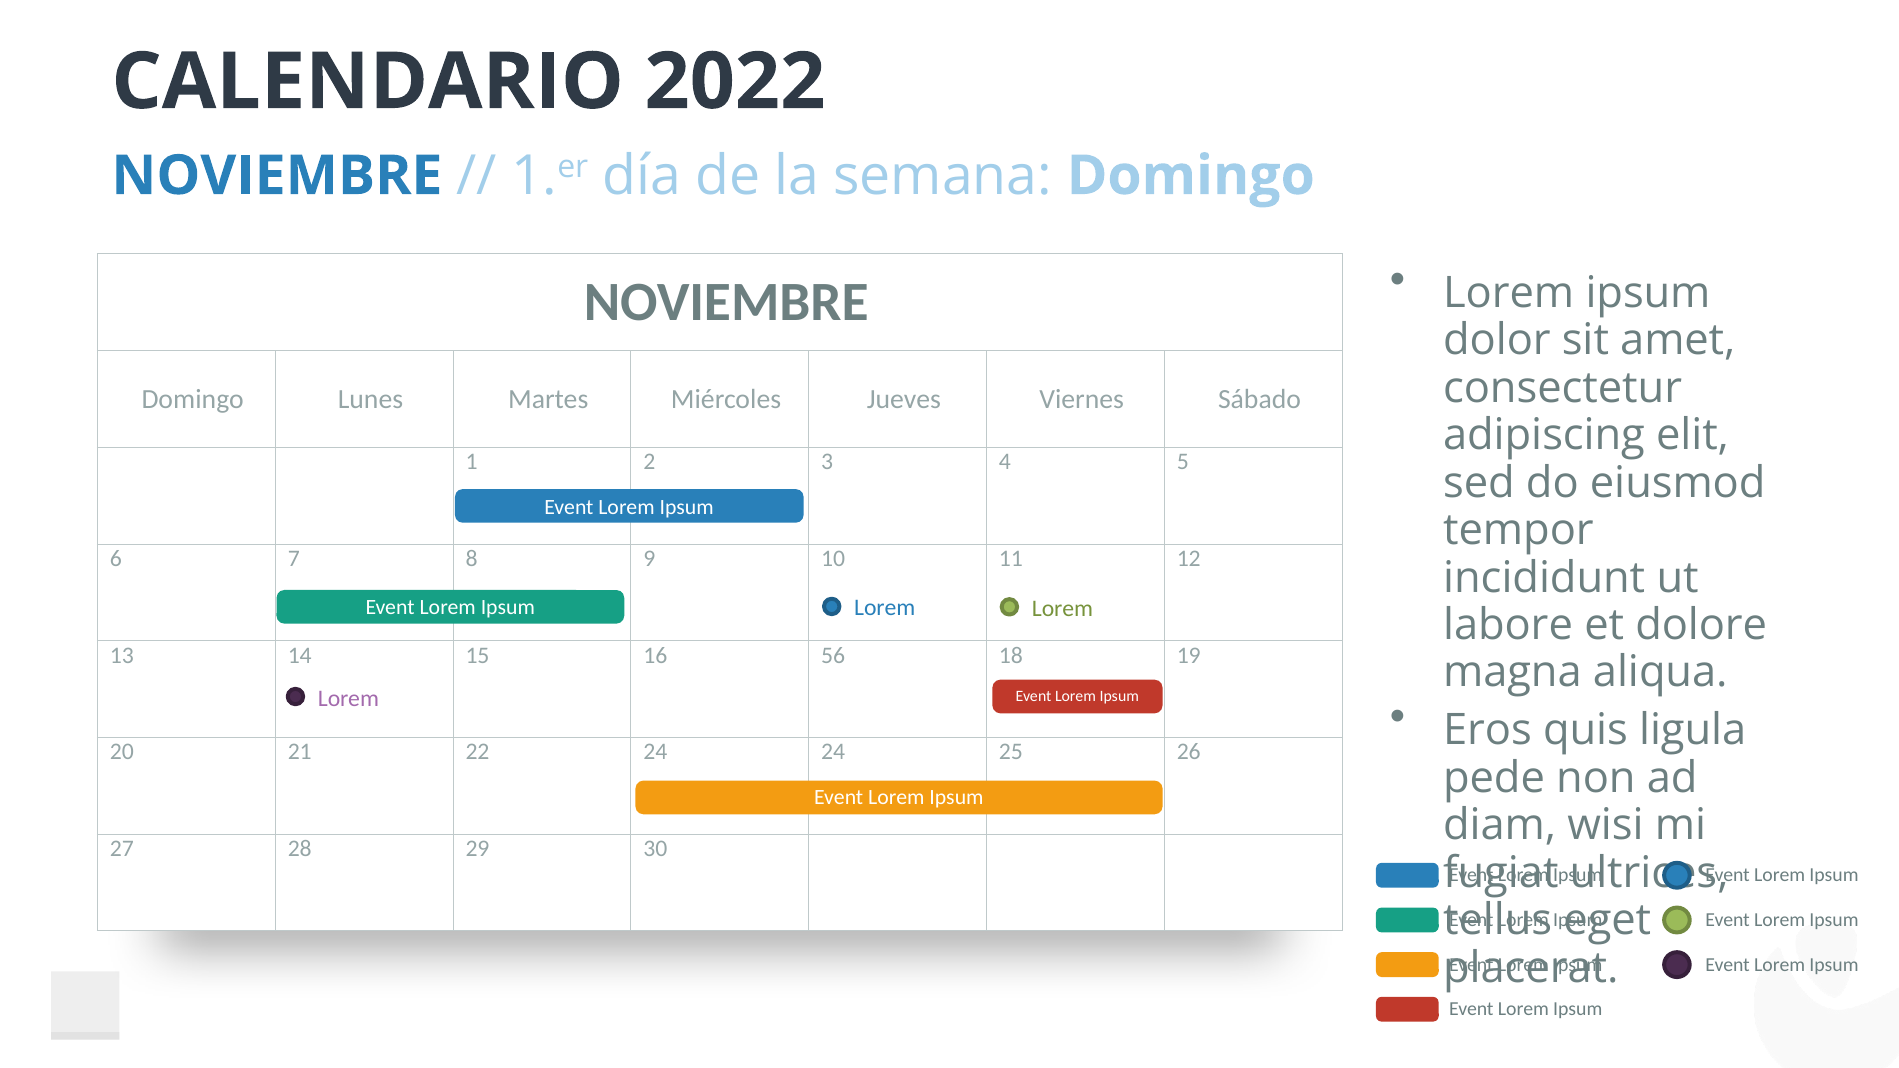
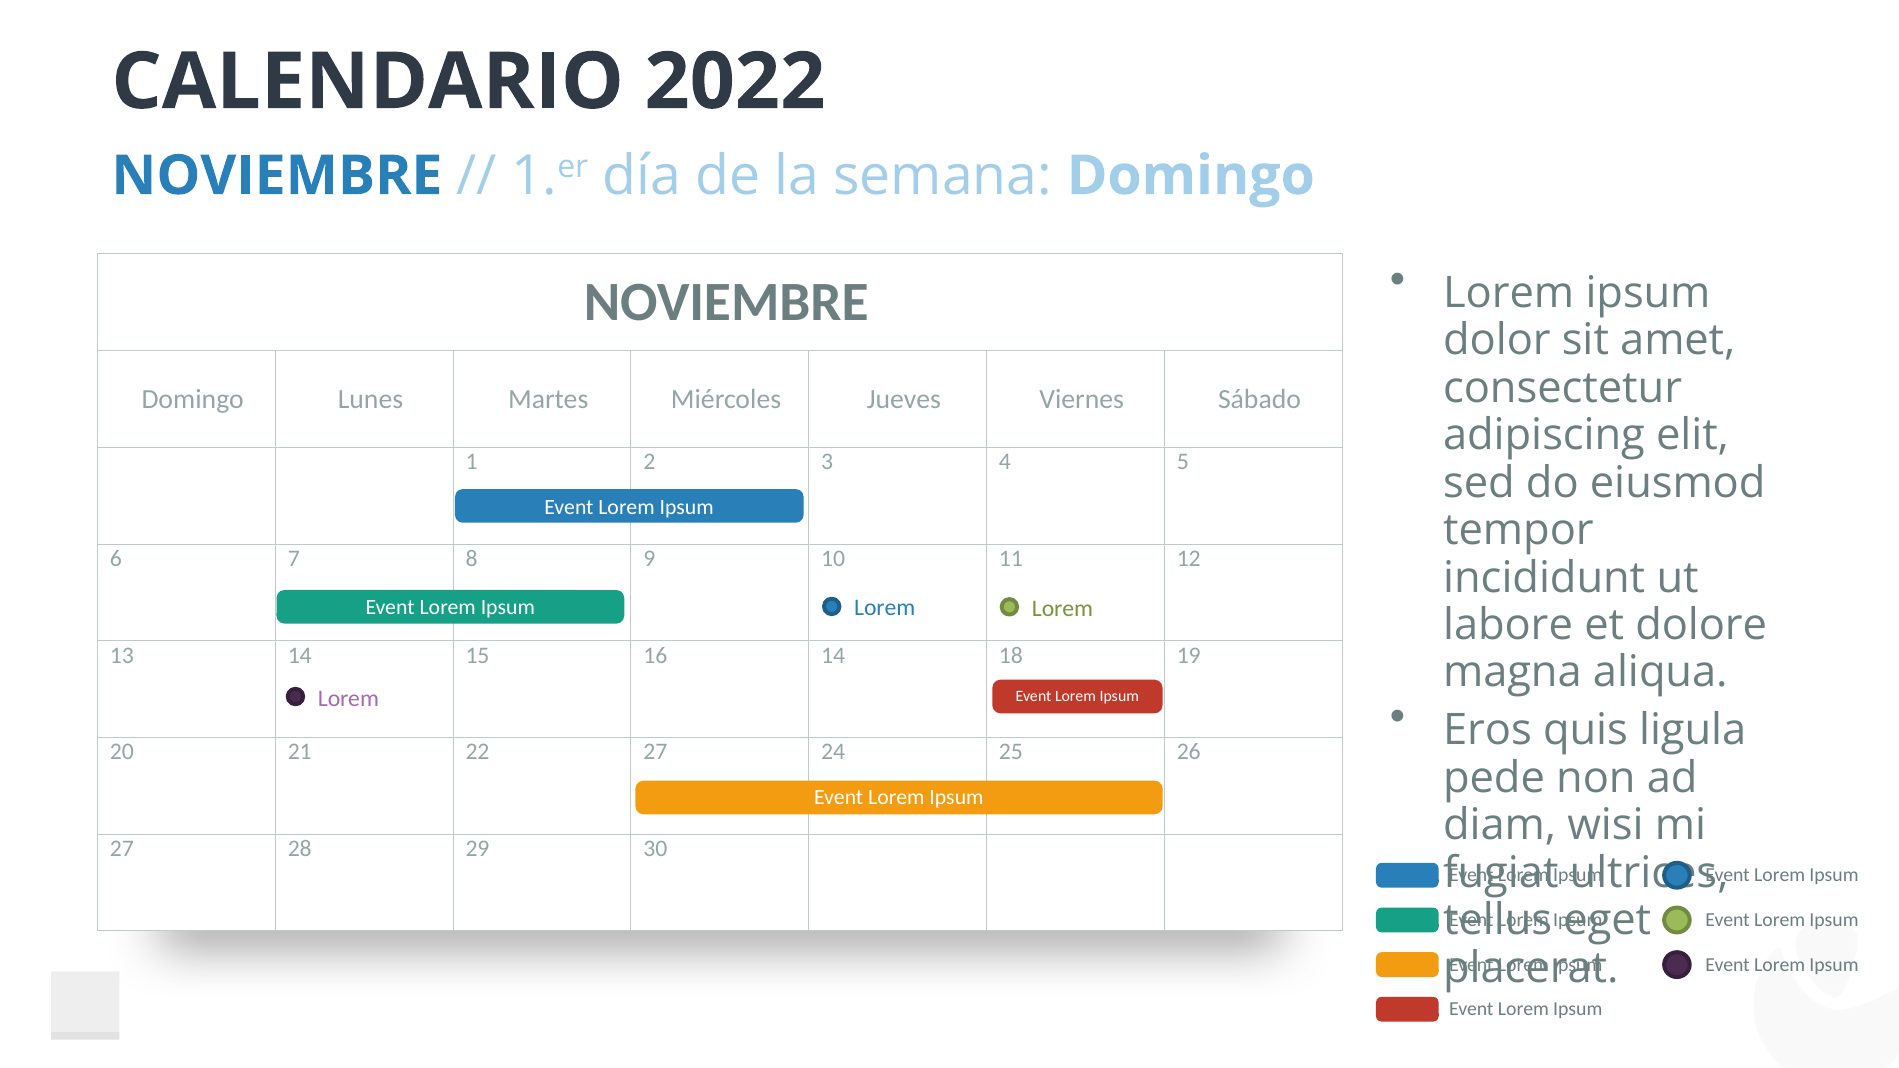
16 56: 56 -> 14
22 24: 24 -> 27
